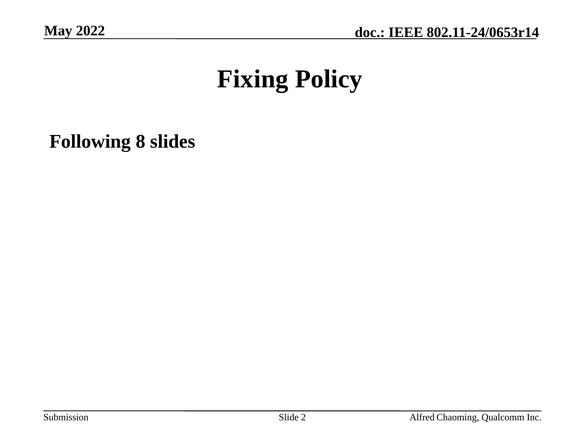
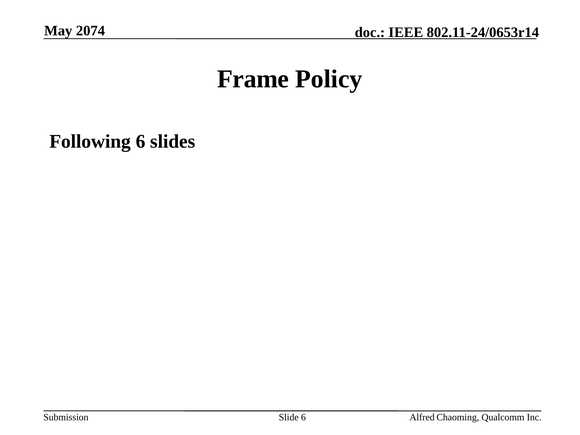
2022: 2022 -> 2074
Fixing: Fixing -> Frame
Following 8: 8 -> 6
Slide 2: 2 -> 6
